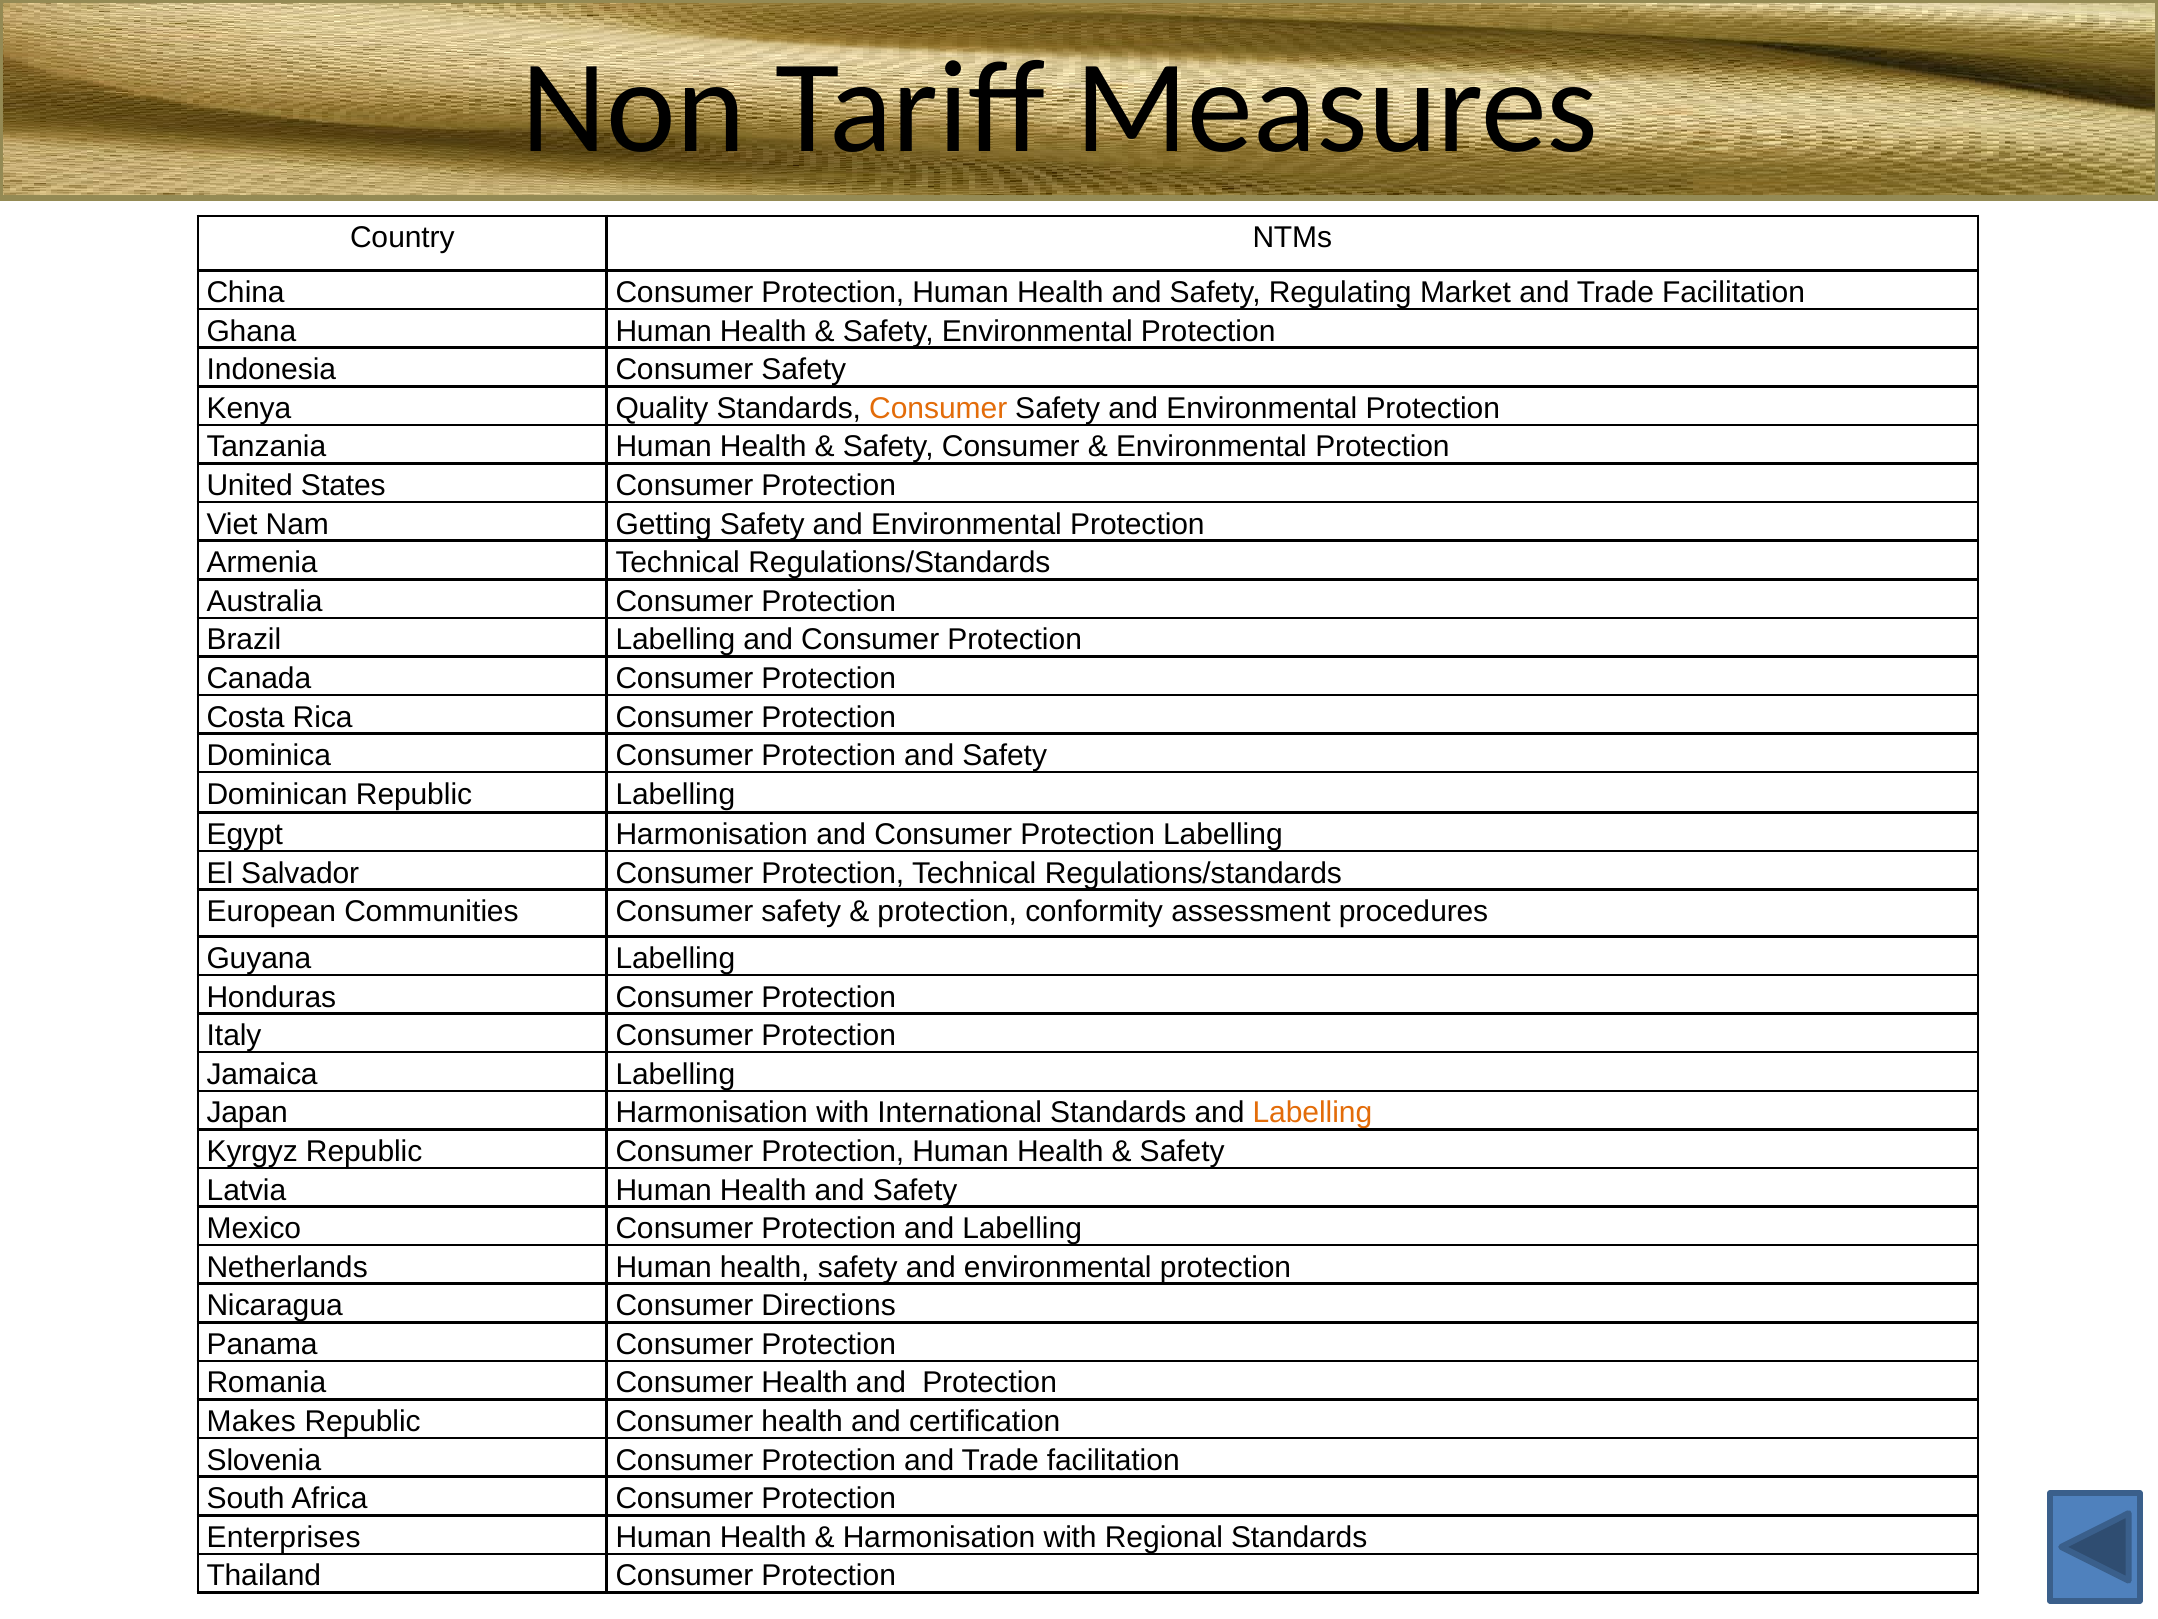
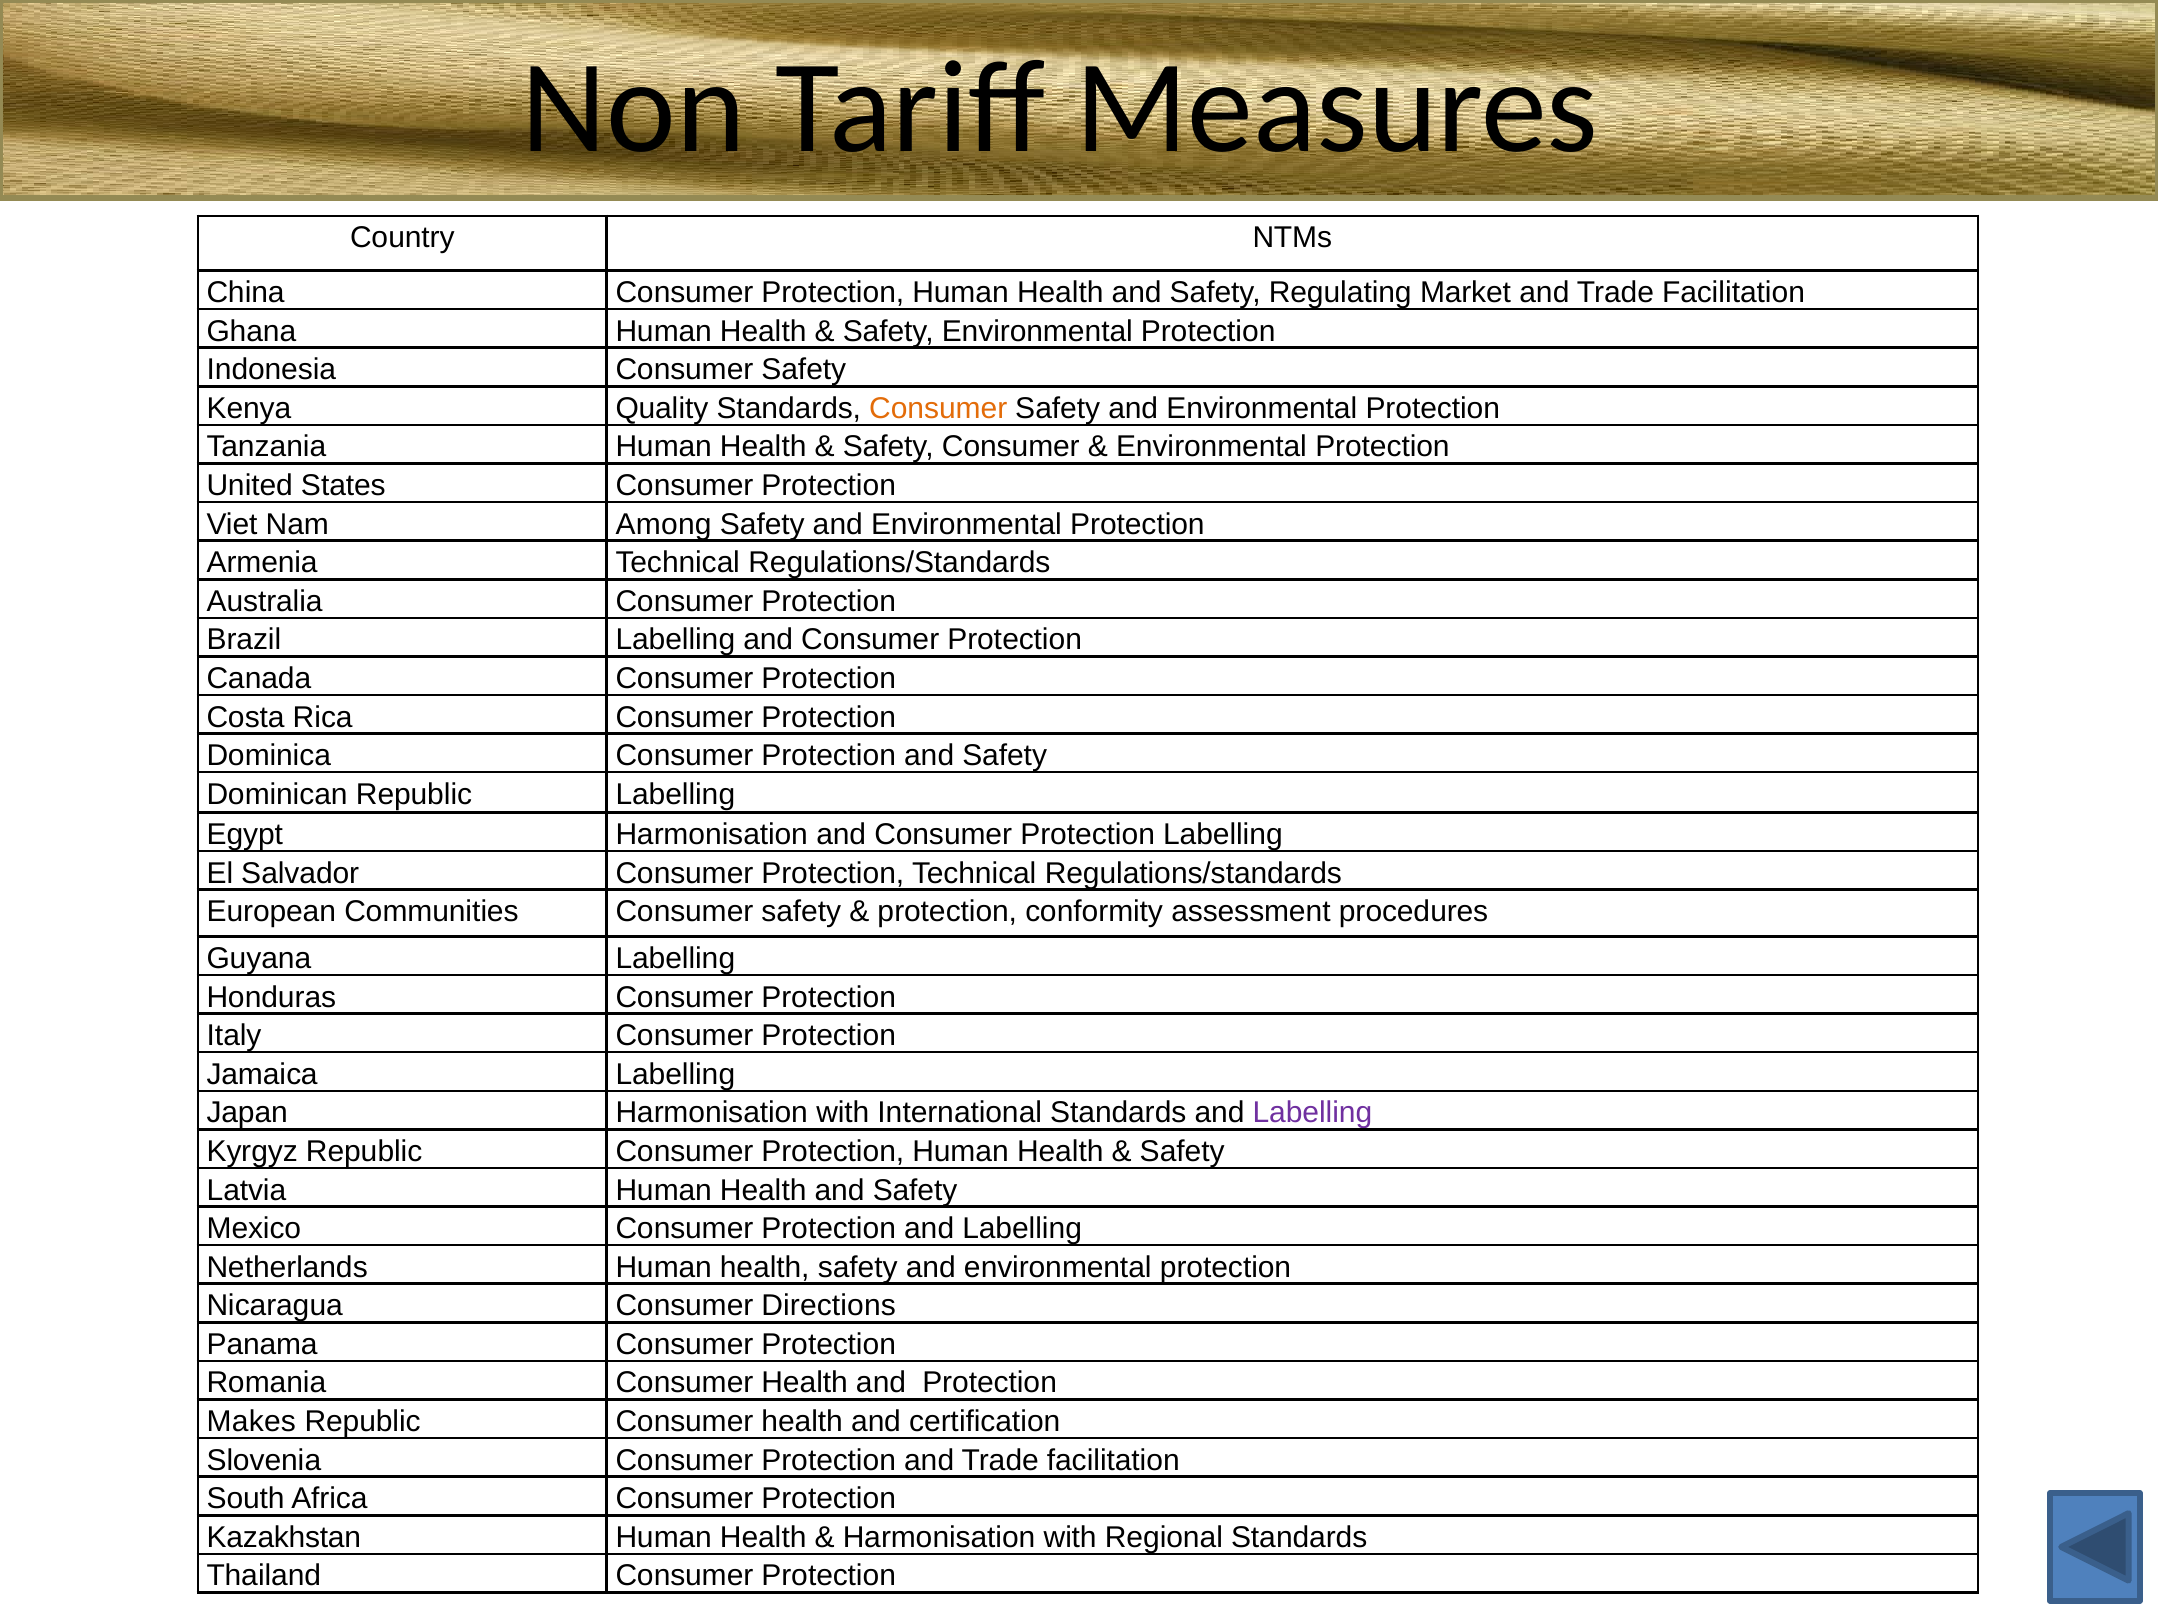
Getting: Getting -> Among
Labelling at (1312, 1113) colour: orange -> purple
Enterprises: Enterprises -> Kazakhstan
